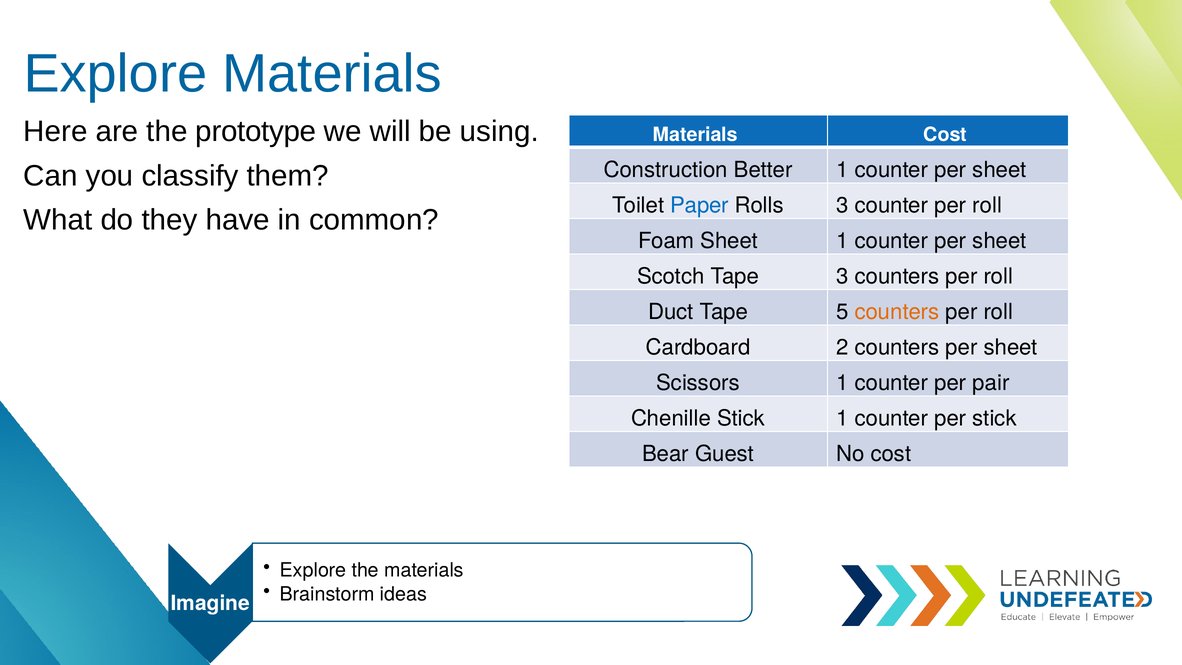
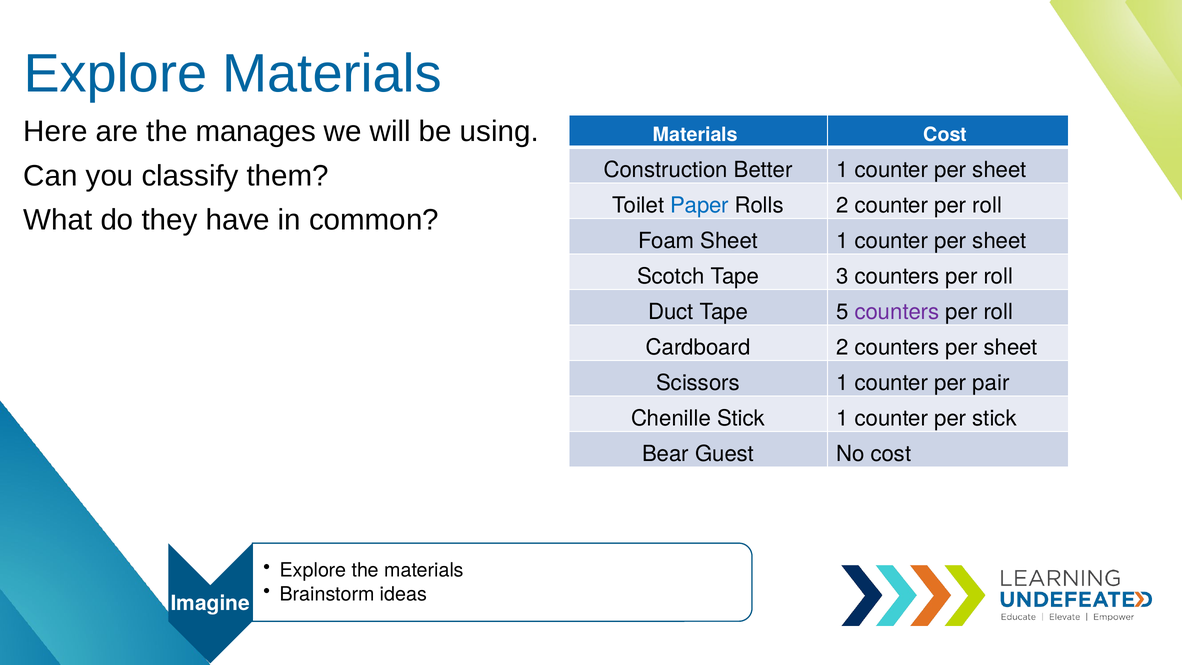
prototype: prototype -> manages
Rolls 3: 3 -> 2
counters at (897, 312) colour: orange -> purple
